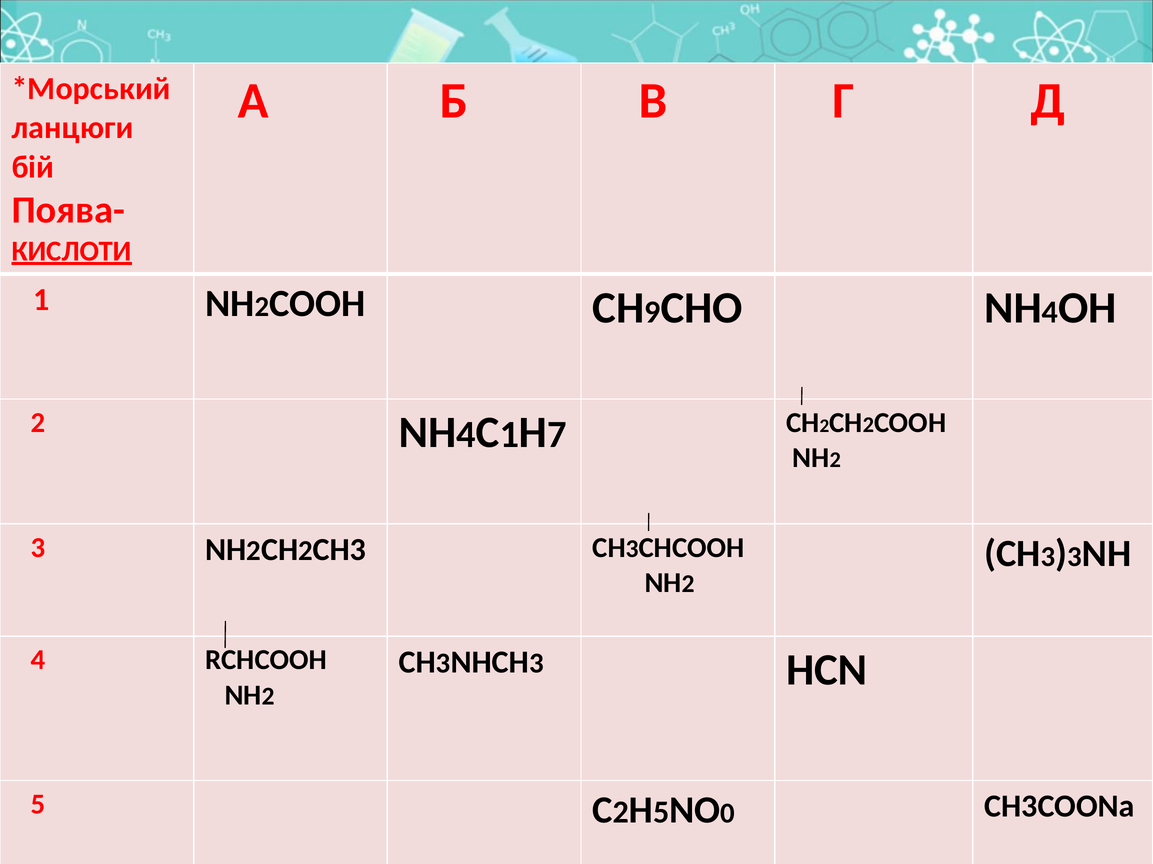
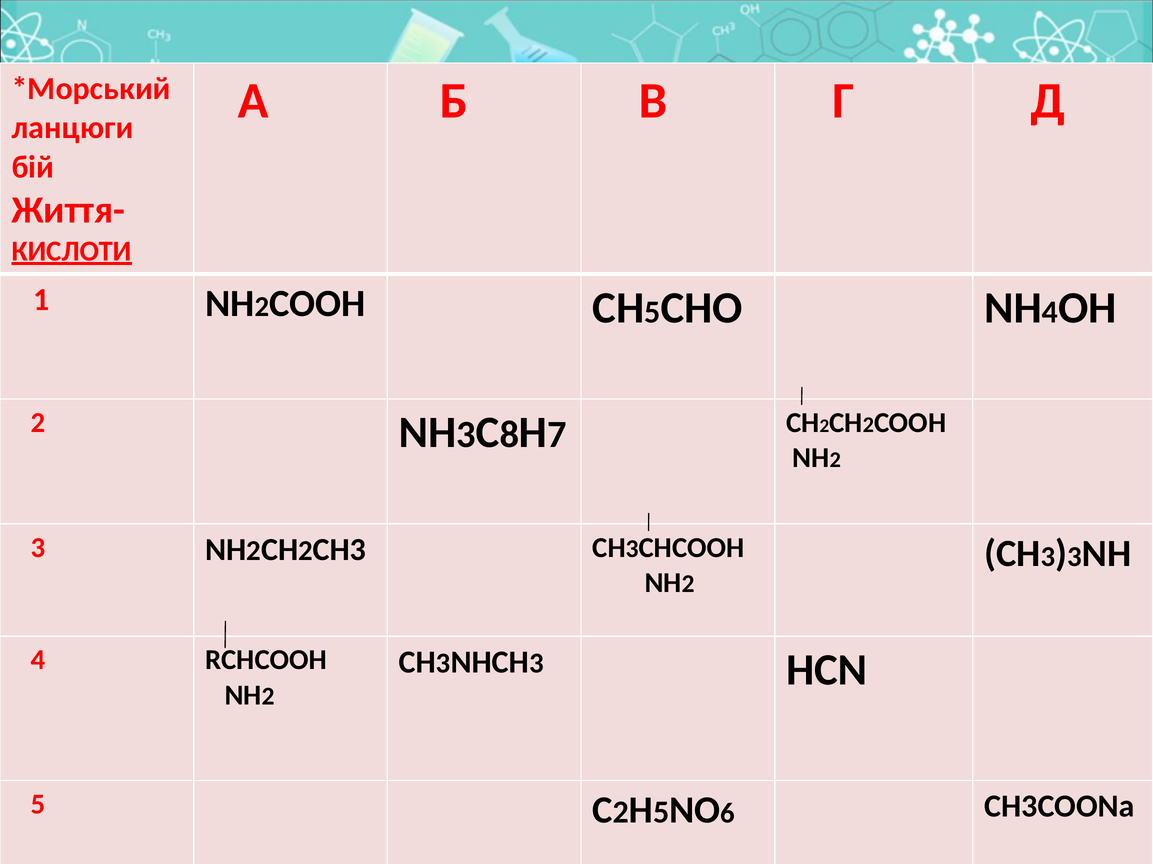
Поява-: Поява- -> Життя-
9 at (652, 312): 9 -> 5
4 at (466, 435): 4 -> 3
1 at (509, 435): 1 -> 8
0: 0 -> 6
